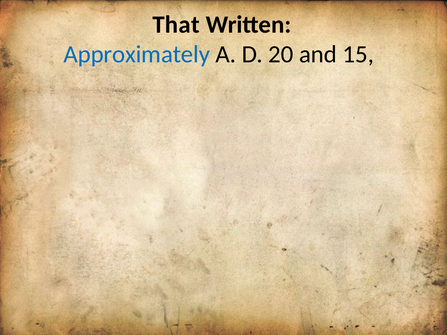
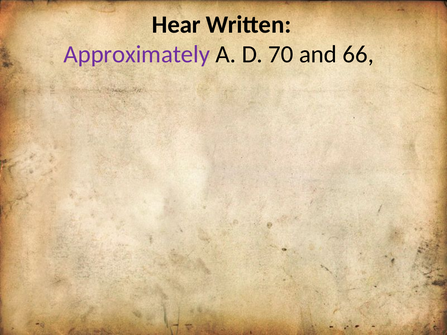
That: That -> Hear
Approximately colour: blue -> purple
20: 20 -> 70
15: 15 -> 66
